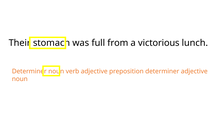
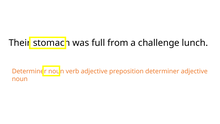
victorious: victorious -> challenge
